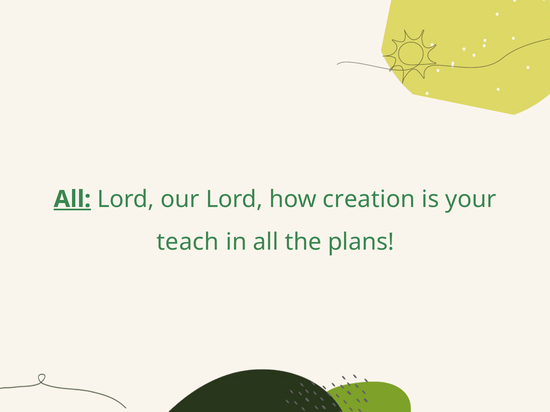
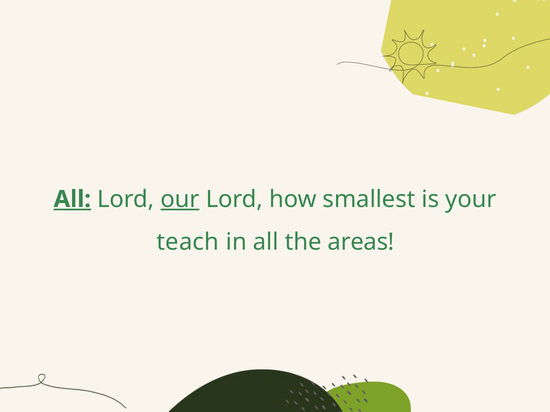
our underline: none -> present
creation: creation -> smallest
plans: plans -> areas
